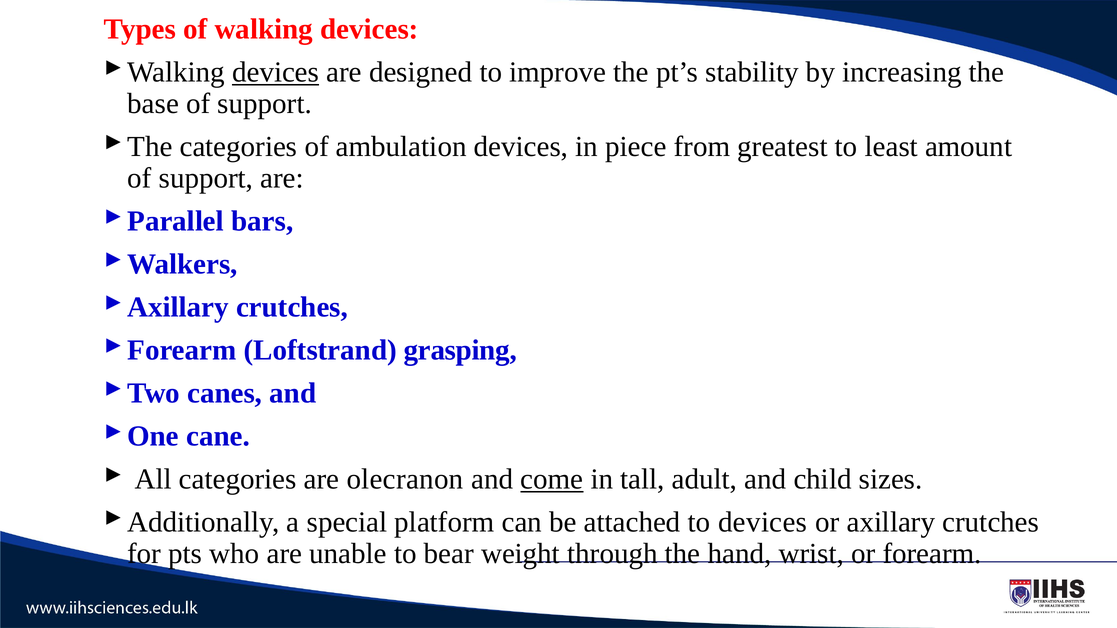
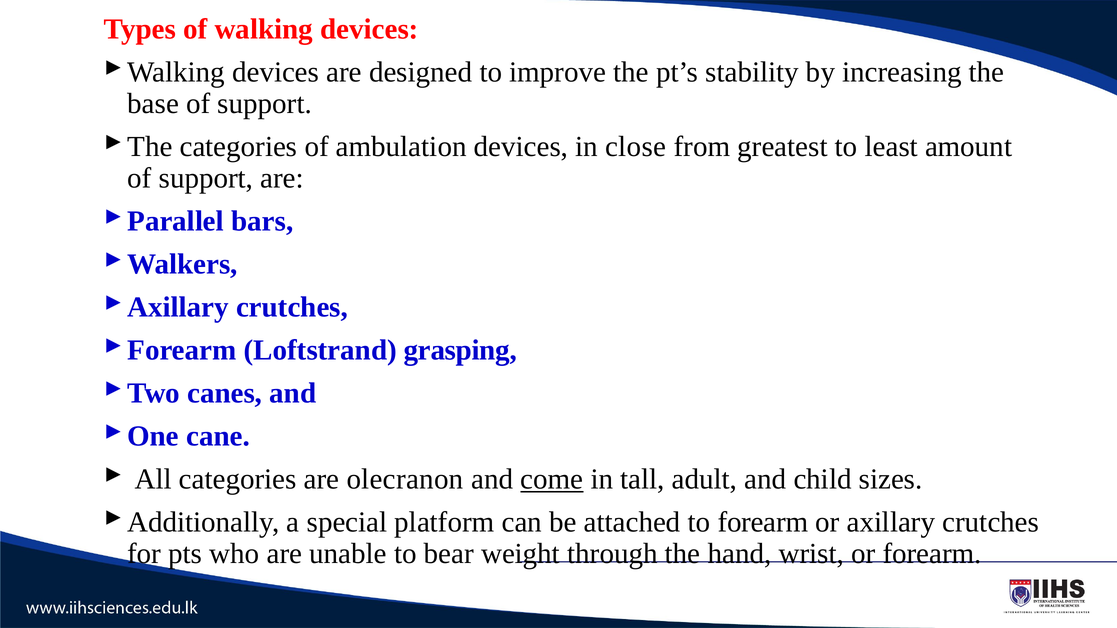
devices at (276, 72) underline: present -> none
piece: piece -> close
to devices: devices -> forearm
